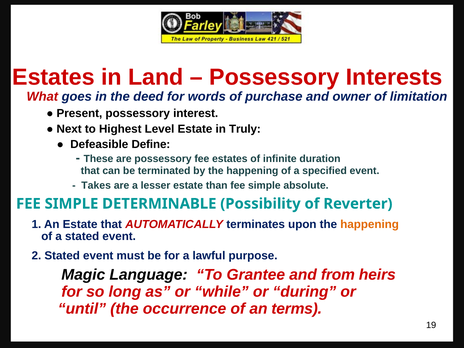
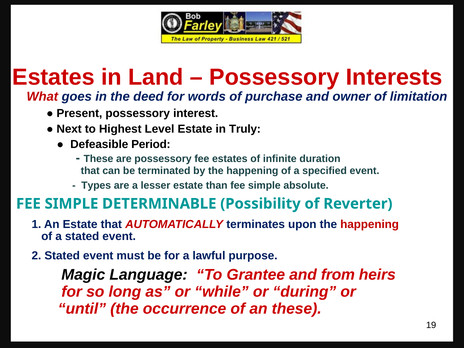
Define: Define -> Period
Takes: Takes -> Types
happening at (370, 224) colour: orange -> red
an terms: terms -> these
